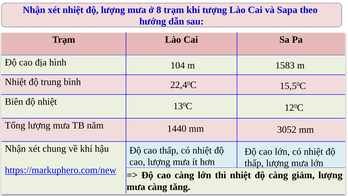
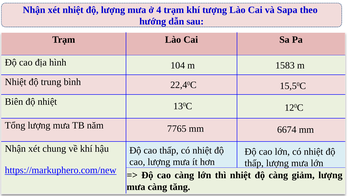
8: 8 -> 4
1440: 1440 -> 7765
3052: 3052 -> 6674
